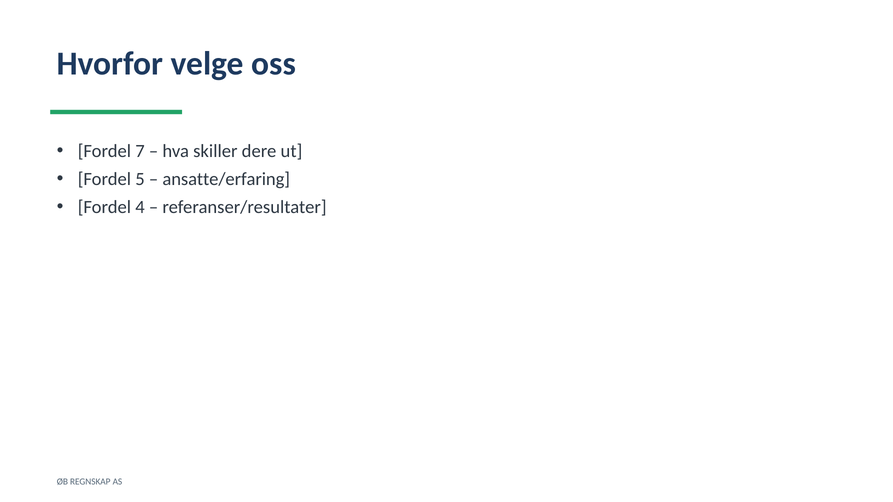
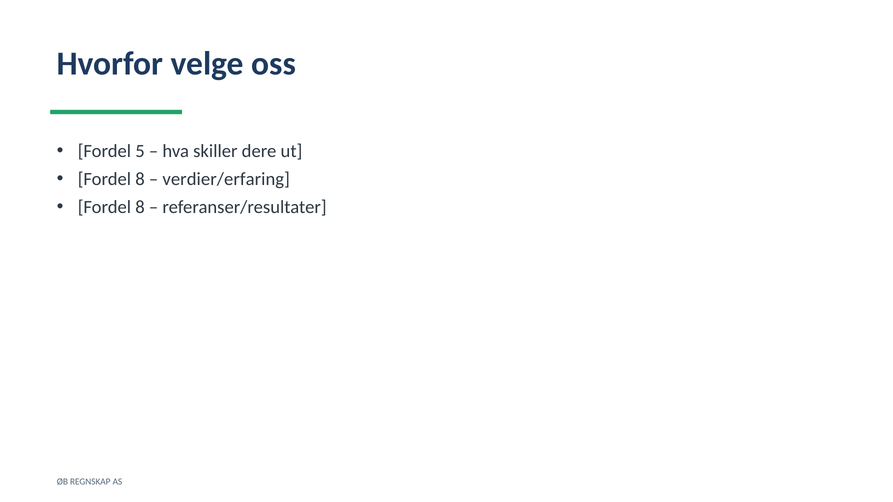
7: 7 -> 5
5 at (140, 179): 5 -> 8
ansatte/erfaring: ansatte/erfaring -> verdier/erfaring
4 at (140, 207): 4 -> 8
